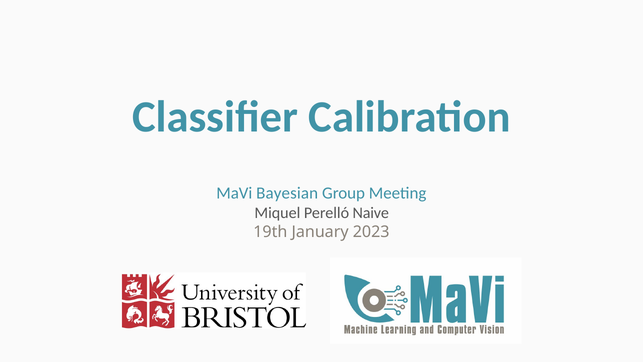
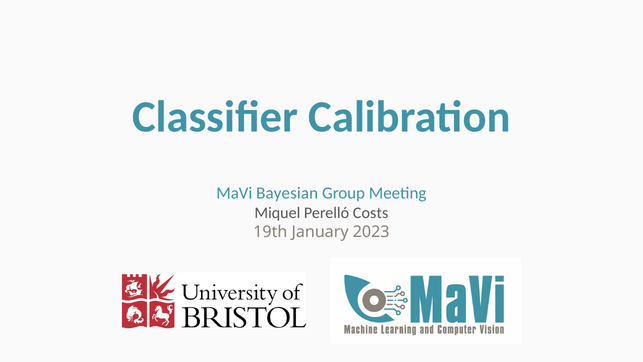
Naive: Naive -> Costs
